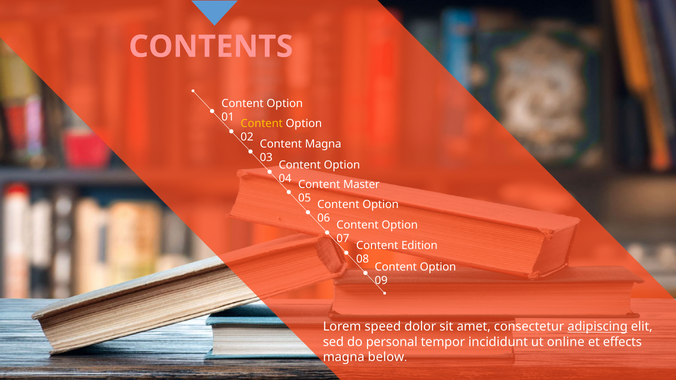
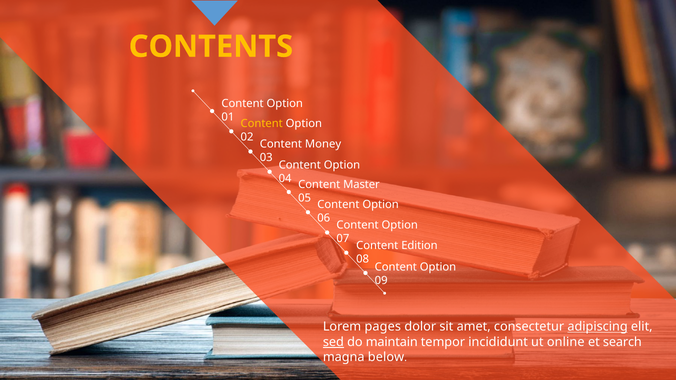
CONTENTS colour: pink -> yellow
Content Magna: Magna -> Money
speed: speed -> pages
sed underline: none -> present
personal: personal -> maintain
effects: effects -> search
